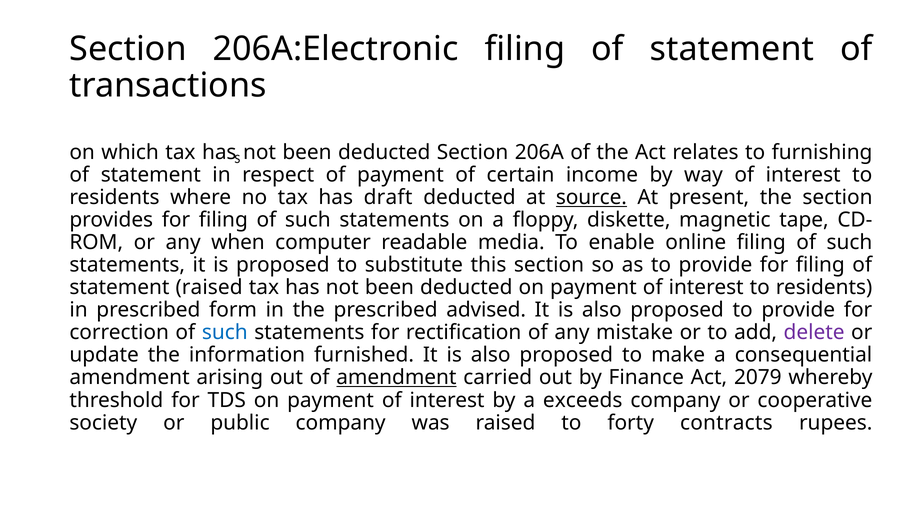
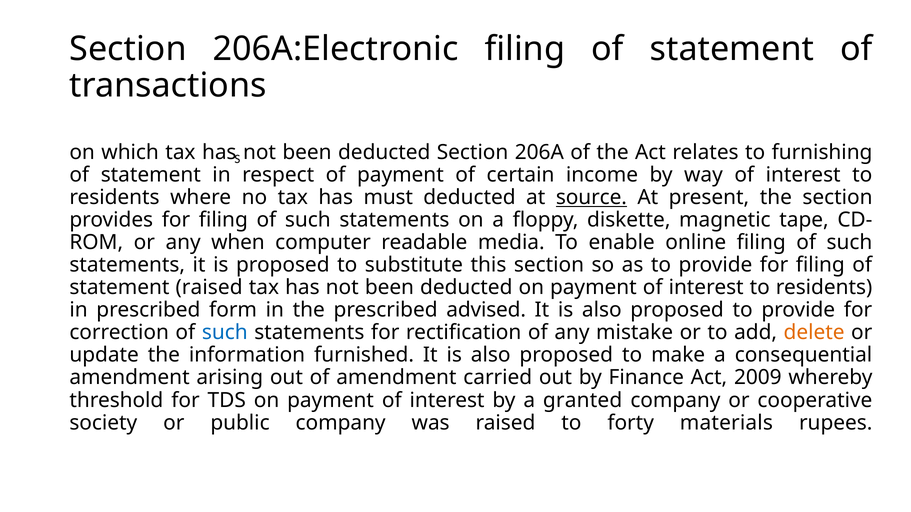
draft: draft -> must
delete colour: purple -> orange
amendment at (396, 378) underline: present -> none
2079: 2079 -> 2009
exceeds: exceeds -> granted
contracts: contracts -> materials
